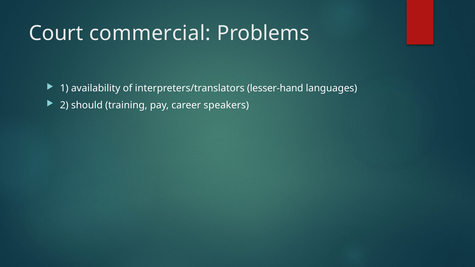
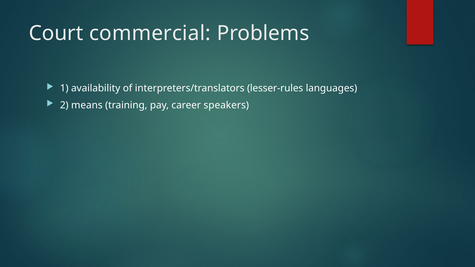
lesser-hand: lesser-hand -> lesser-rules
should: should -> means
